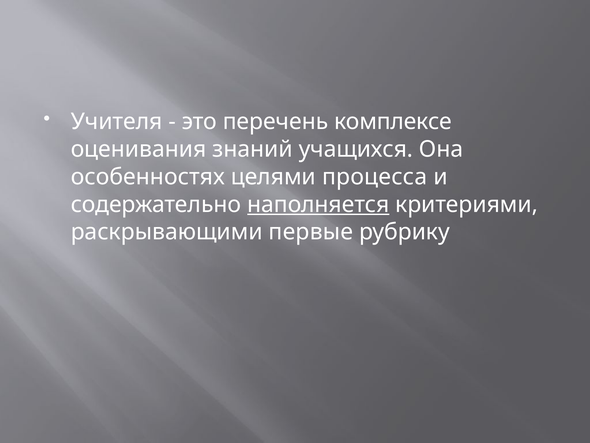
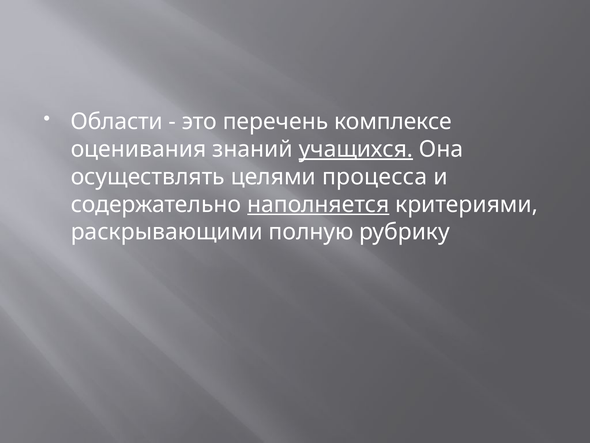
Учителя: Учителя -> Области
учащихся underline: none -> present
особенностях: особенностях -> осуществлять
первые: первые -> полную
